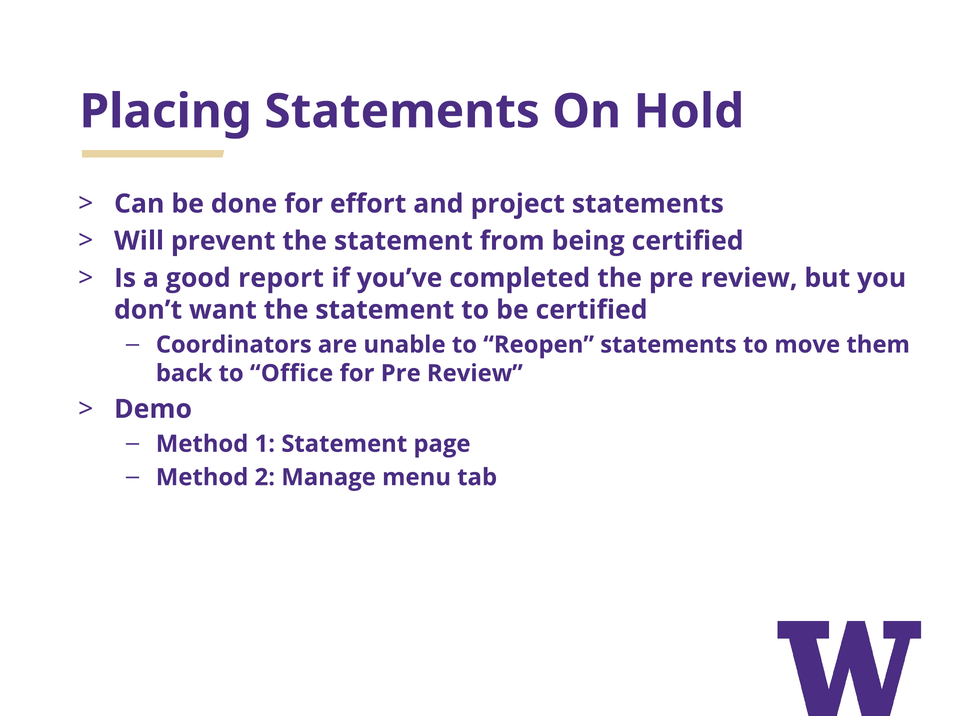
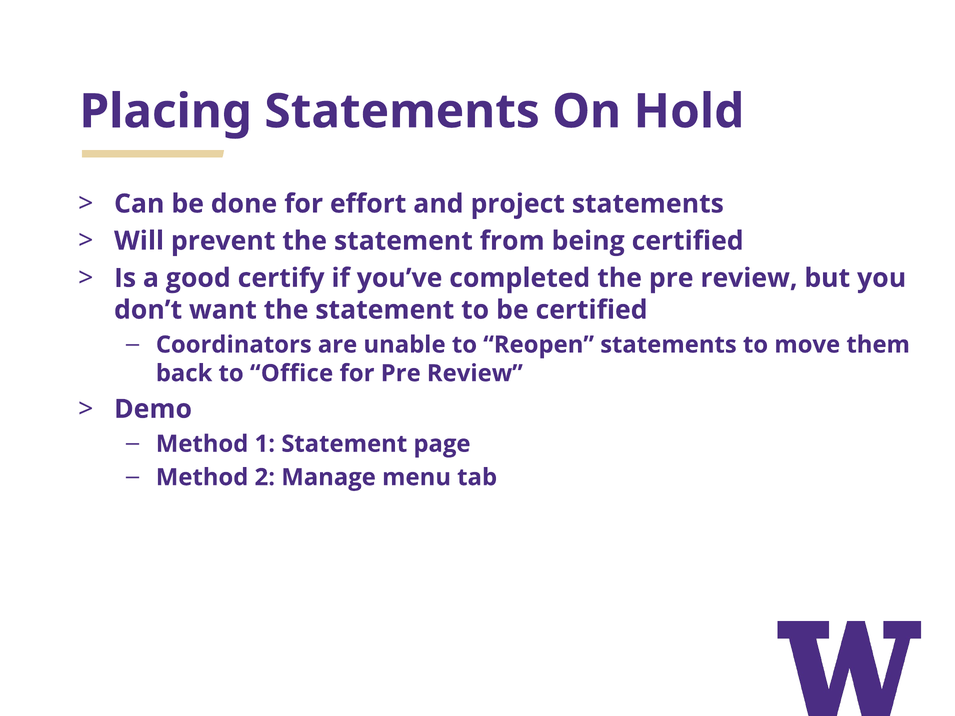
report: report -> certify
